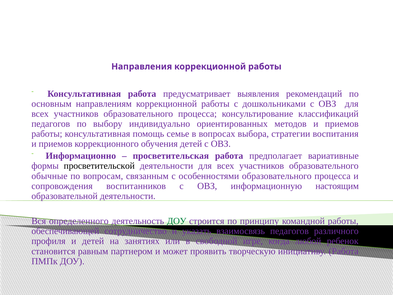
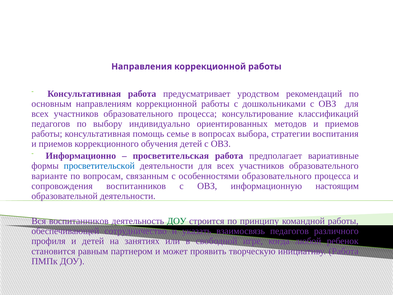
выявления: выявления -> уродством
просветительской colour: black -> blue
обычные: обычные -> варианте
Вся определенного: определенного -> воспитанников
